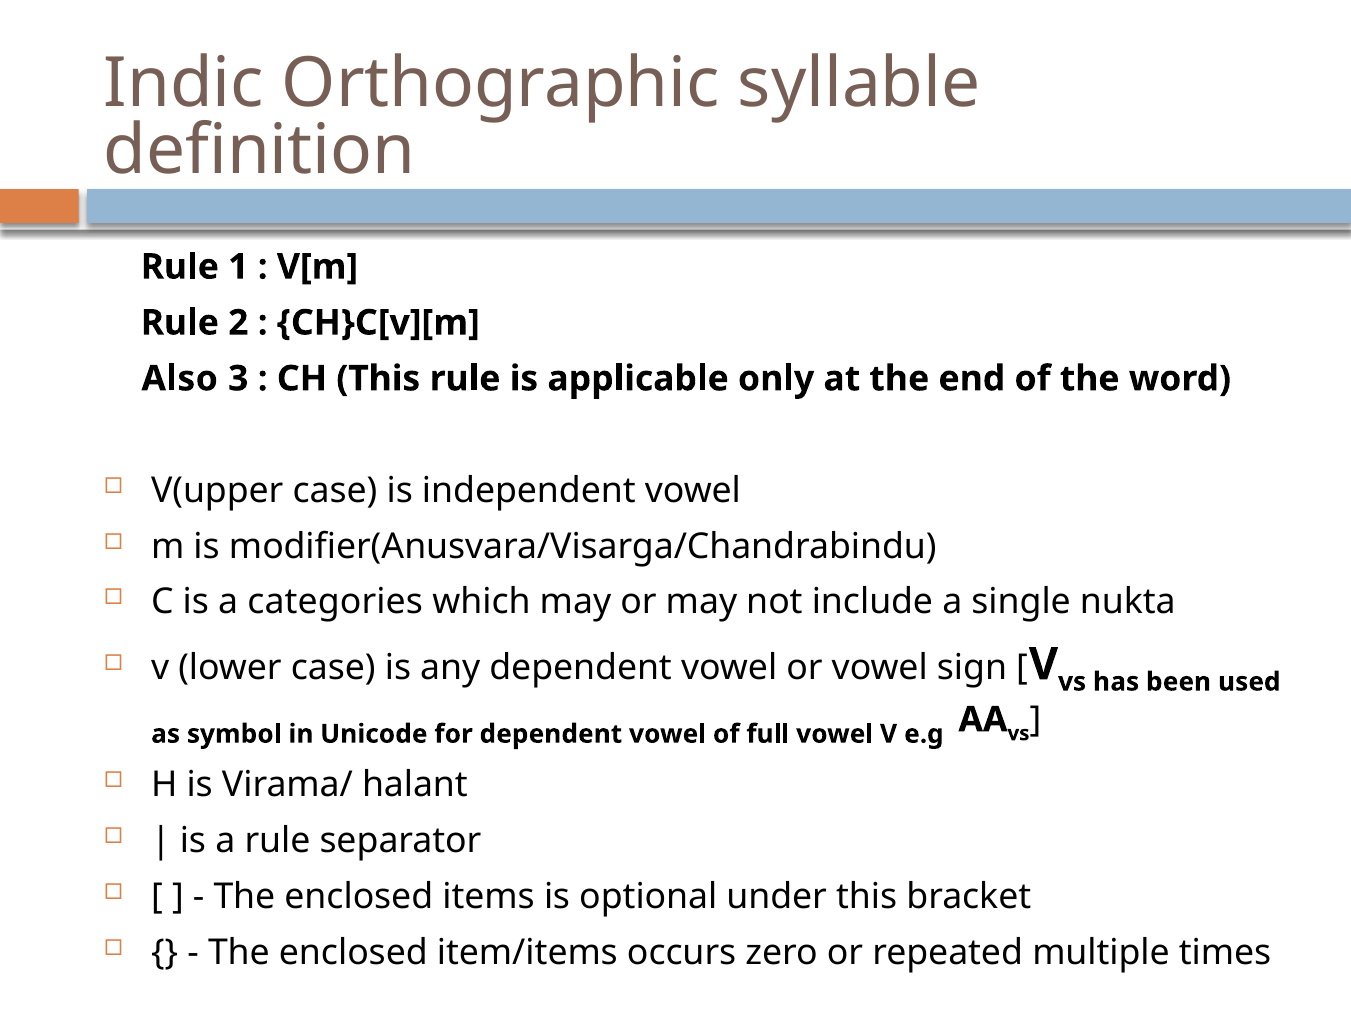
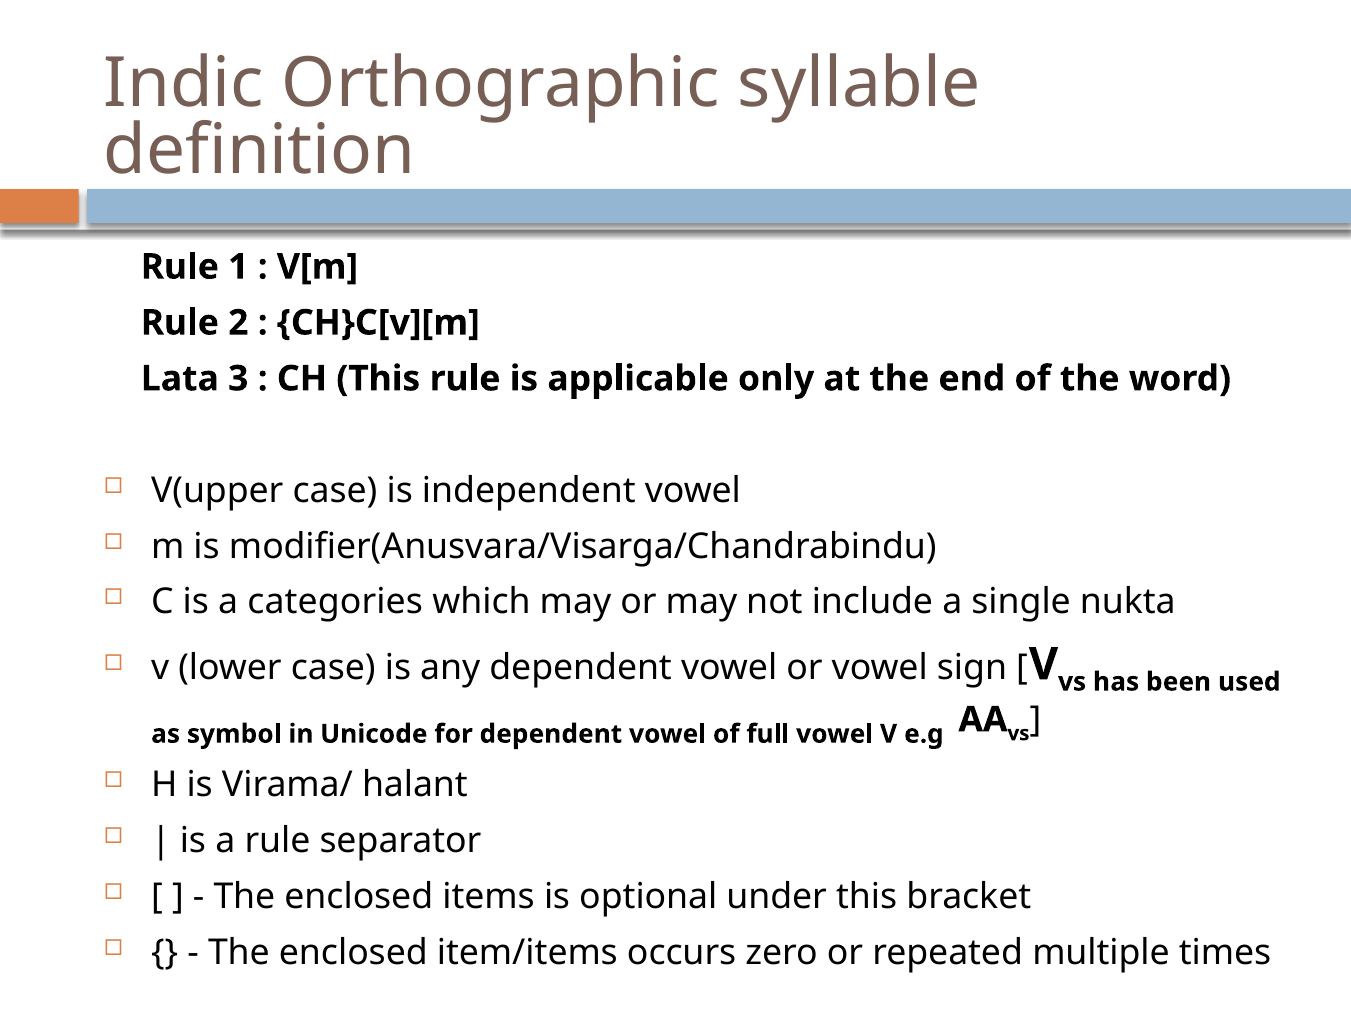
Also: Also -> Lata
